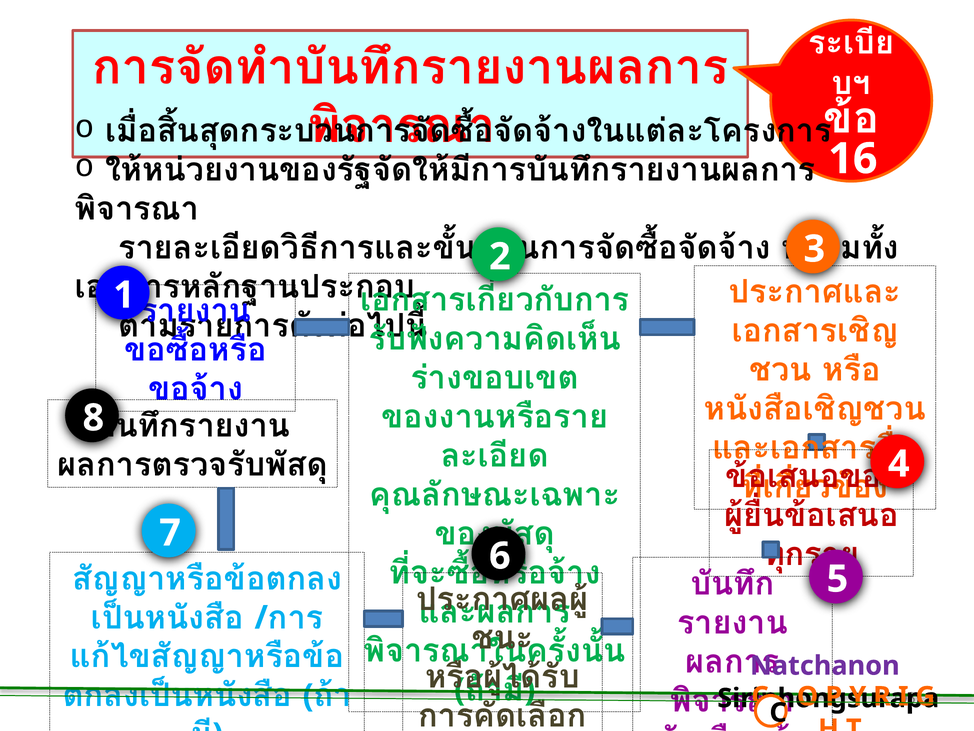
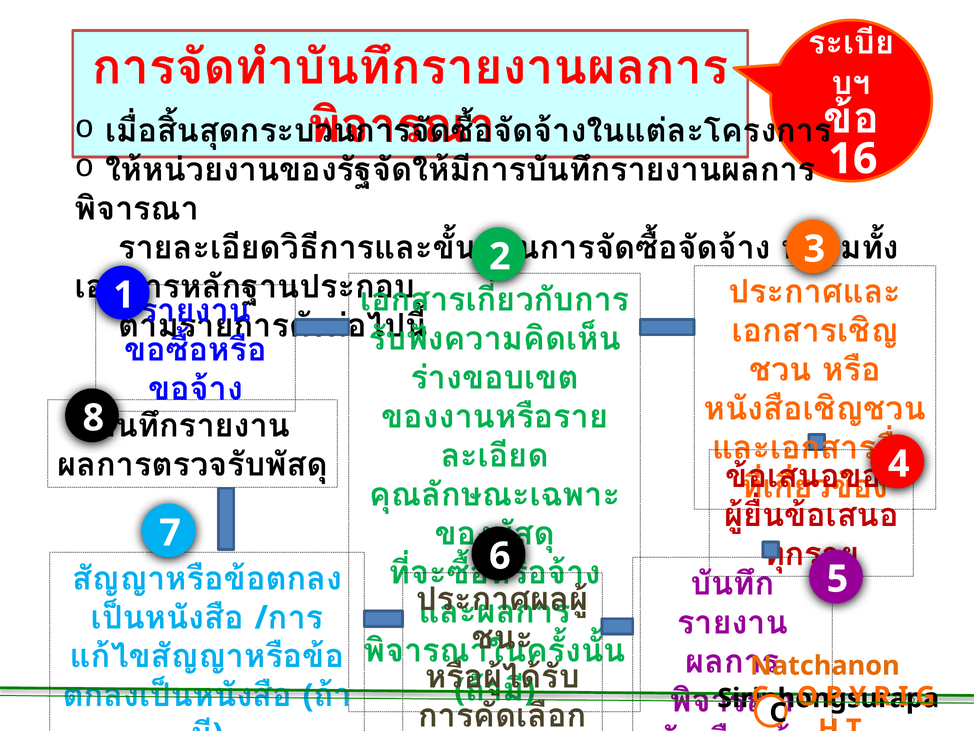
Natchanon colour: purple -> orange
